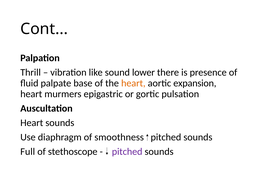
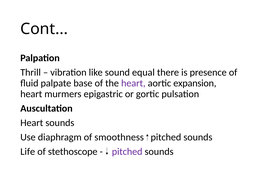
lower: lower -> equal
heart at (133, 83) colour: orange -> purple
Full: Full -> Life
